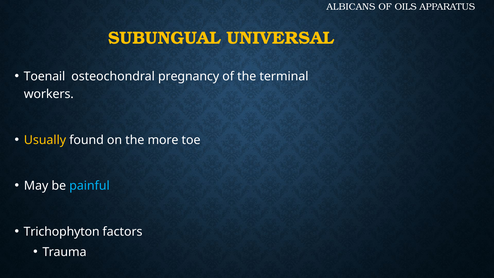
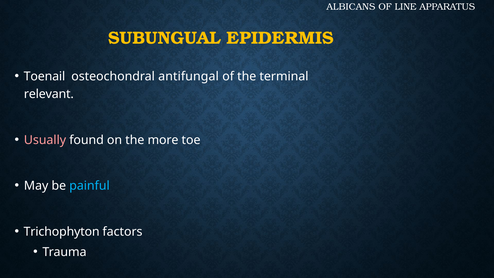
OILS: OILS -> LINE
UNIVERSAL: UNIVERSAL -> EPIDERMIS
pregnancy: pregnancy -> antifungal
workers: workers -> relevant
Usually colour: yellow -> pink
